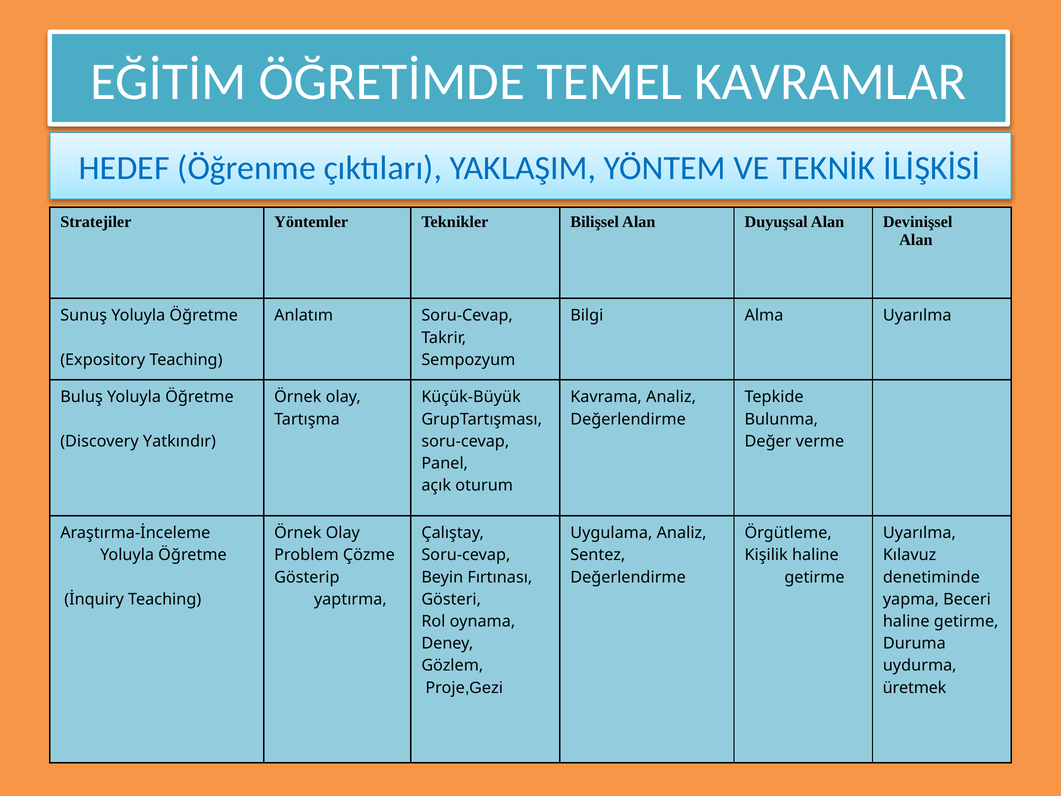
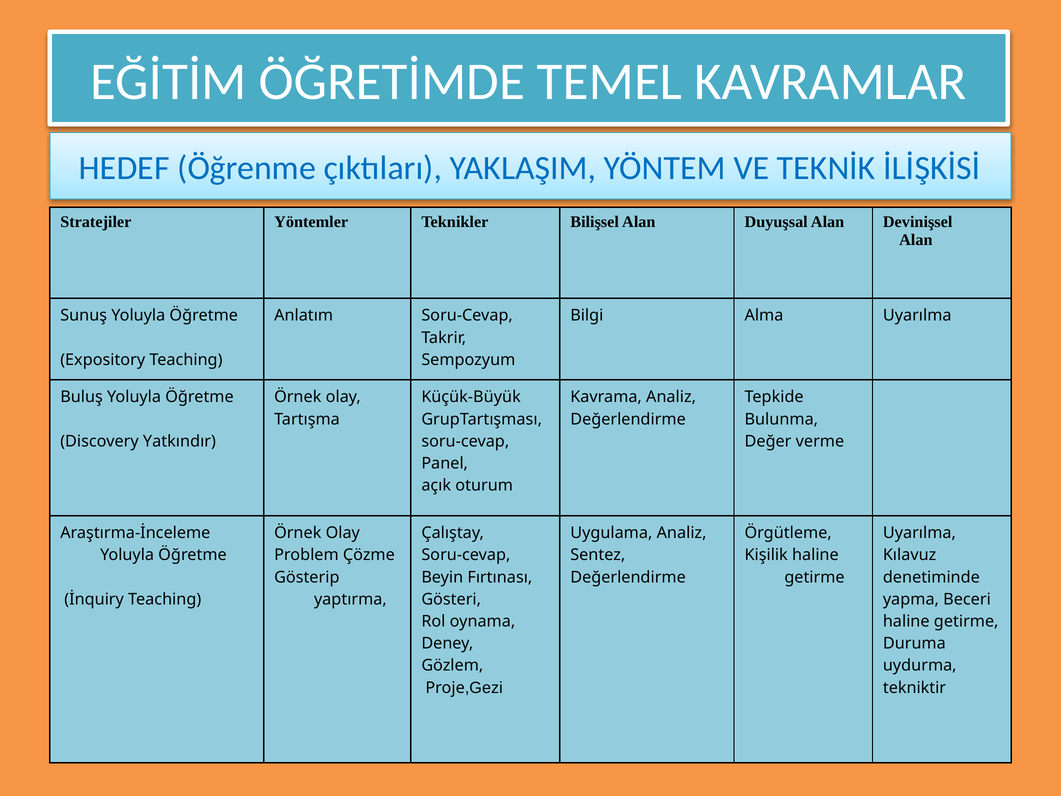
üretmek: üretmek -> tekniktir
